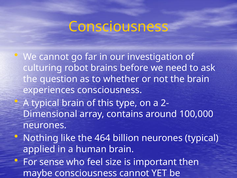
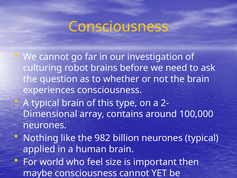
464: 464 -> 982
sense: sense -> world
